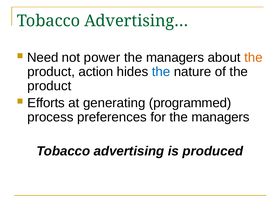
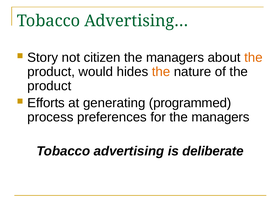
Need: Need -> Story
power: power -> citizen
action: action -> would
the at (161, 72) colour: blue -> orange
produced: produced -> deliberate
